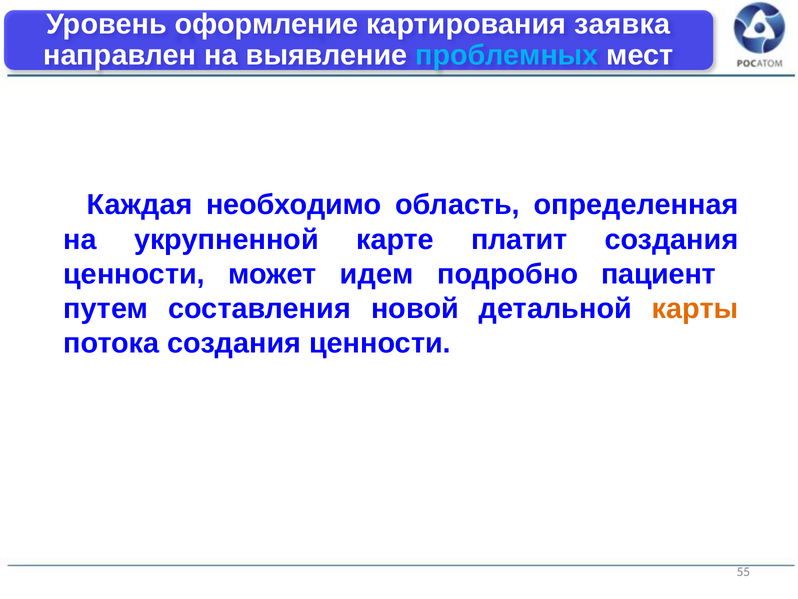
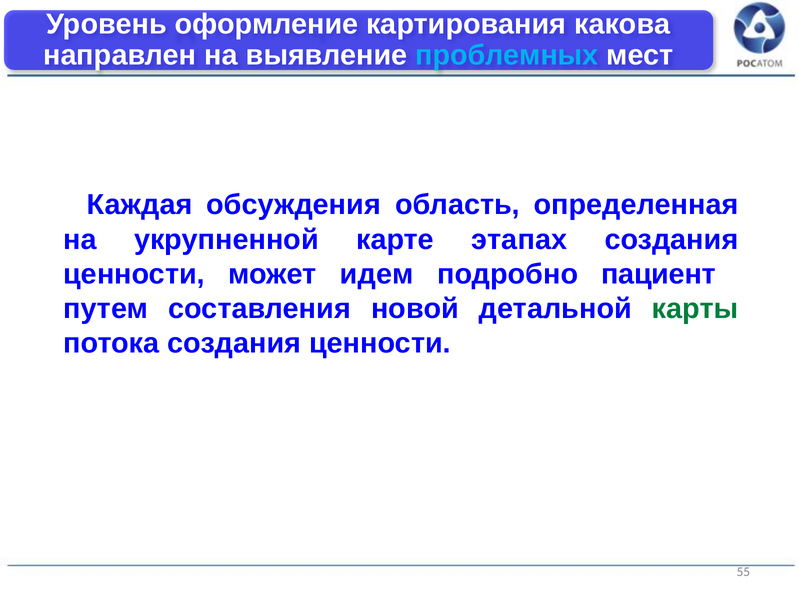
заявка: заявка -> какова
необходимо: необходимо -> обсуждения
платит: платит -> этапах
карты colour: orange -> green
